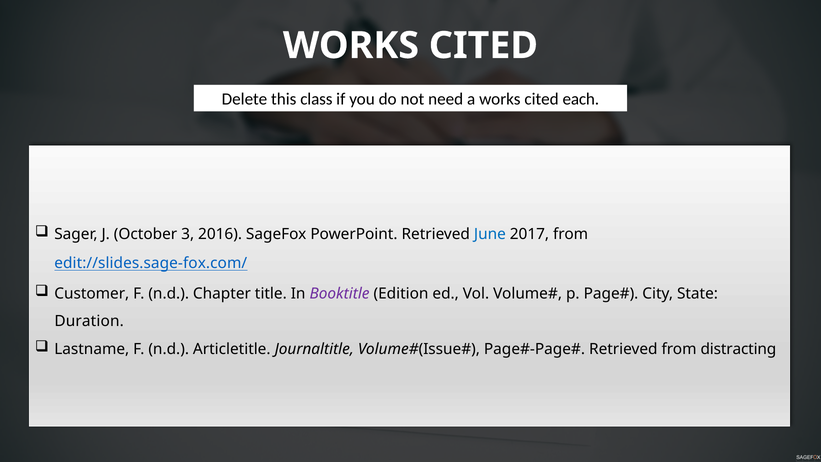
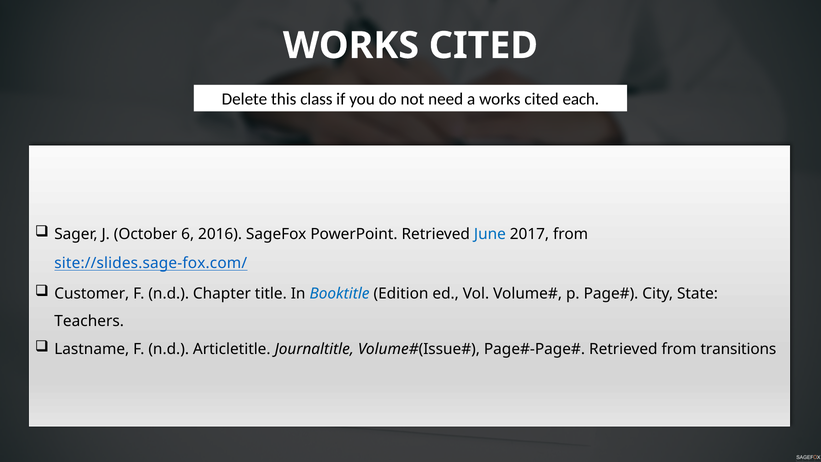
3: 3 -> 6
edit://slides.sage-fox.com/: edit://slides.sage-fox.com/ -> site://slides.sage-fox.com/
Booktitle colour: purple -> blue
Duration: Duration -> Teachers
distracting: distracting -> transitions
